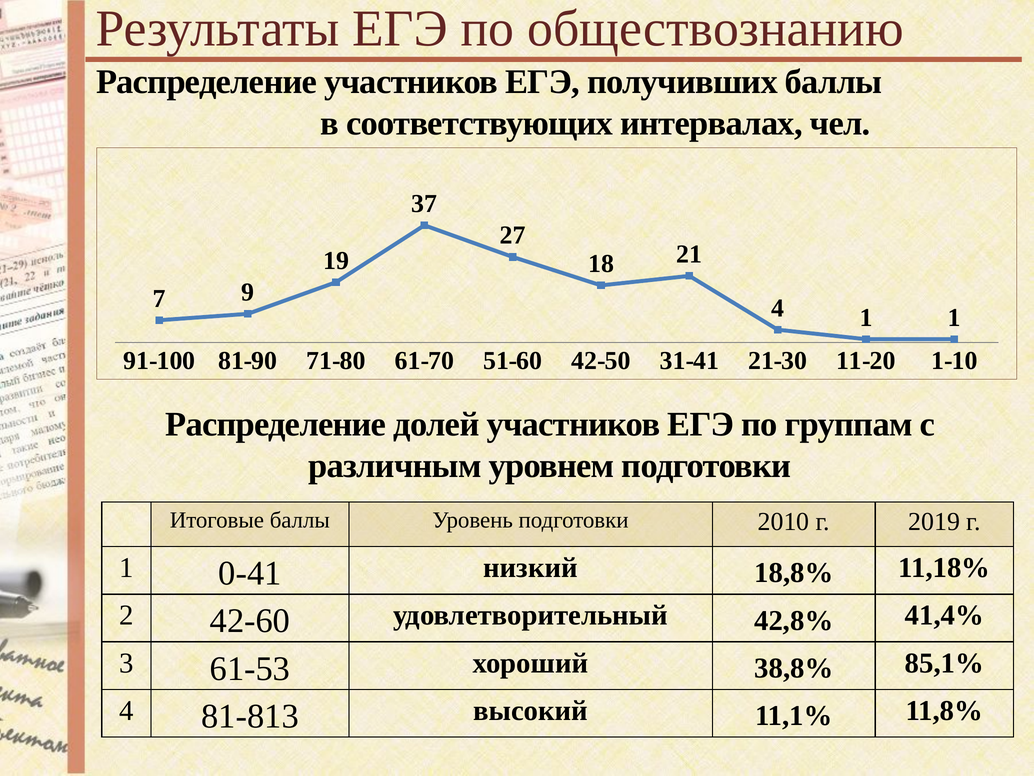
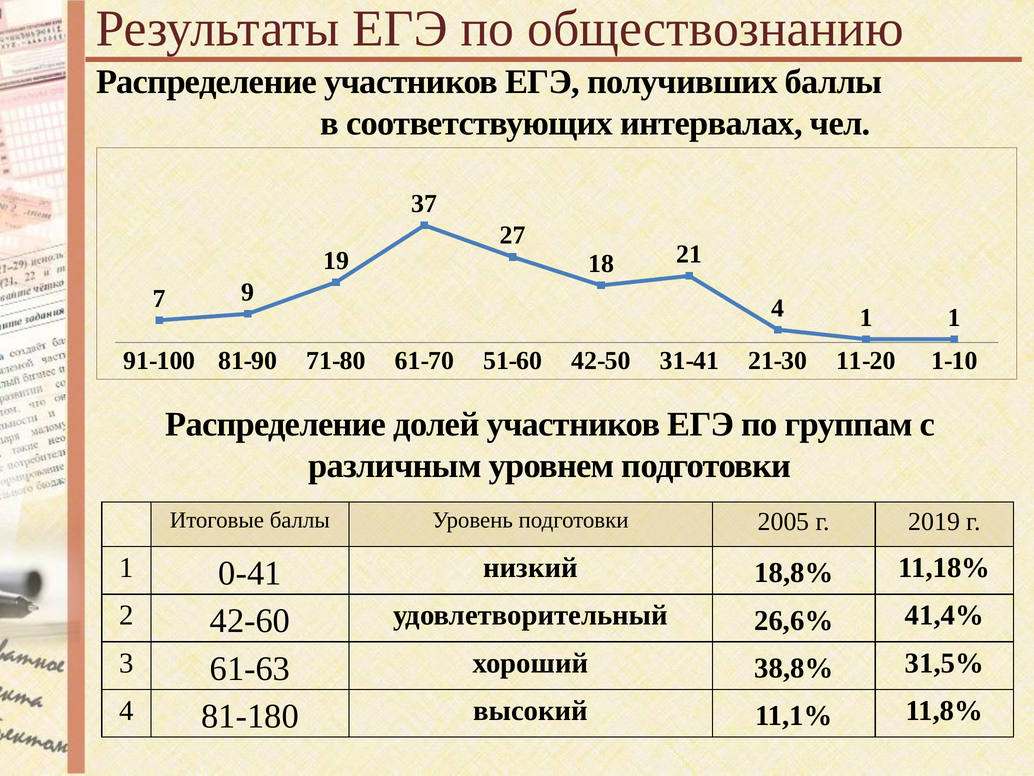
2010: 2010 -> 2005
42,8%: 42,8% -> 26,6%
61-53: 61-53 -> 61-63
85,1%: 85,1% -> 31,5%
81-813: 81-813 -> 81-180
